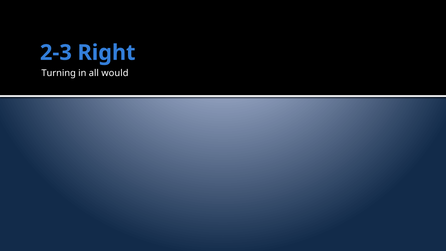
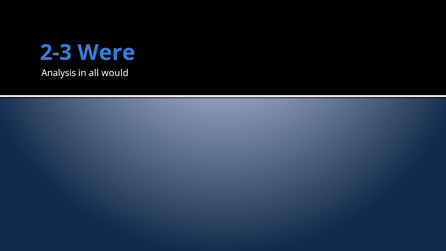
Right: Right -> Were
Turning: Turning -> Analysis
